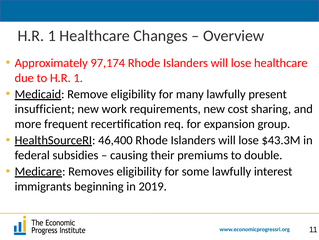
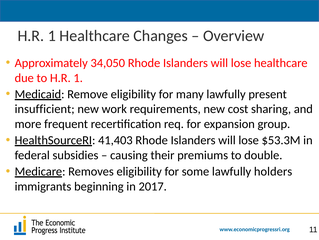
97,174: 97,174 -> 34,050
46,400: 46,400 -> 41,403
$43.3M: $43.3M -> $53.3M
interest: interest -> holders
2019: 2019 -> 2017
